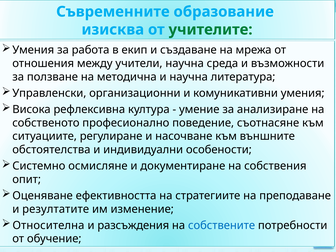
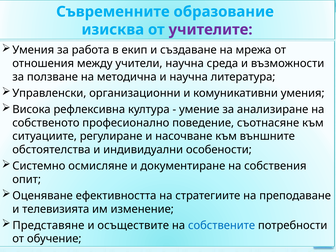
учителите colour: green -> purple
резултатите: резултатите -> телевизията
Относителна: Относителна -> Представяне
разсъждения: разсъждения -> осъществите
